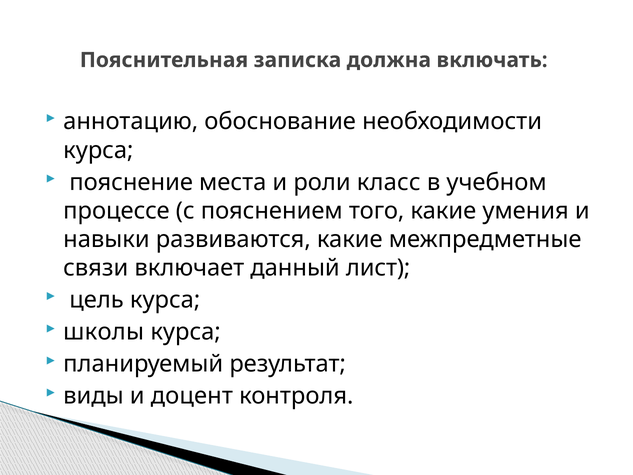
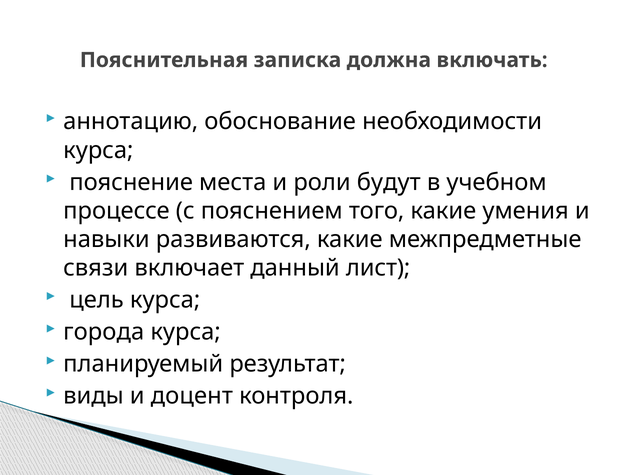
класс: класс -> будут
школы: школы -> города
